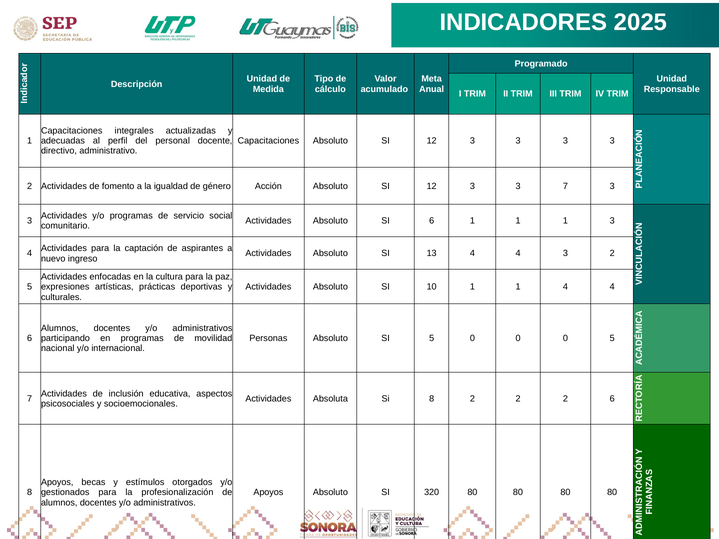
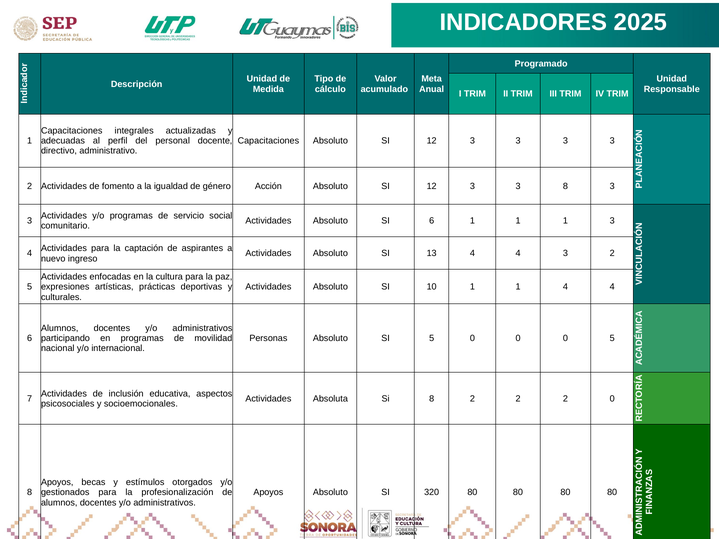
3 7: 7 -> 8
2 6: 6 -> 0
